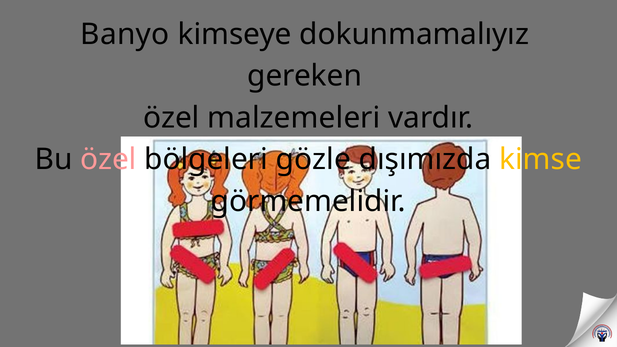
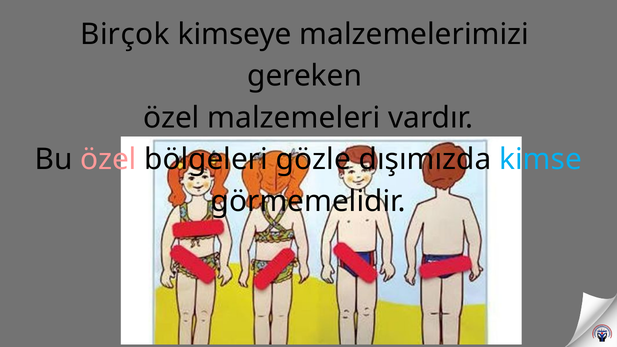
Banyo: Banyo -> Birçok
dokunmamalıyız: dokunmamalıyız -> malzemelerimizi
kimse colour: yellow -> light blue
